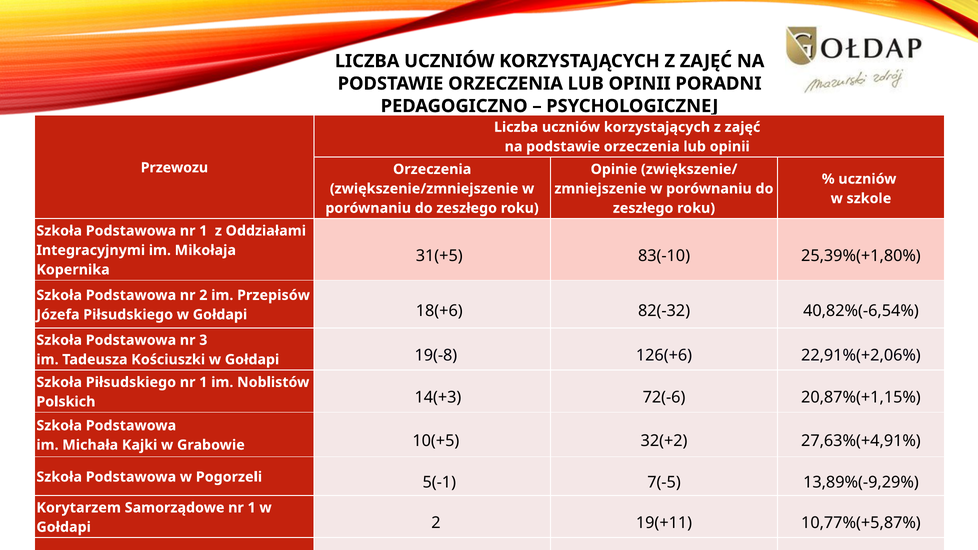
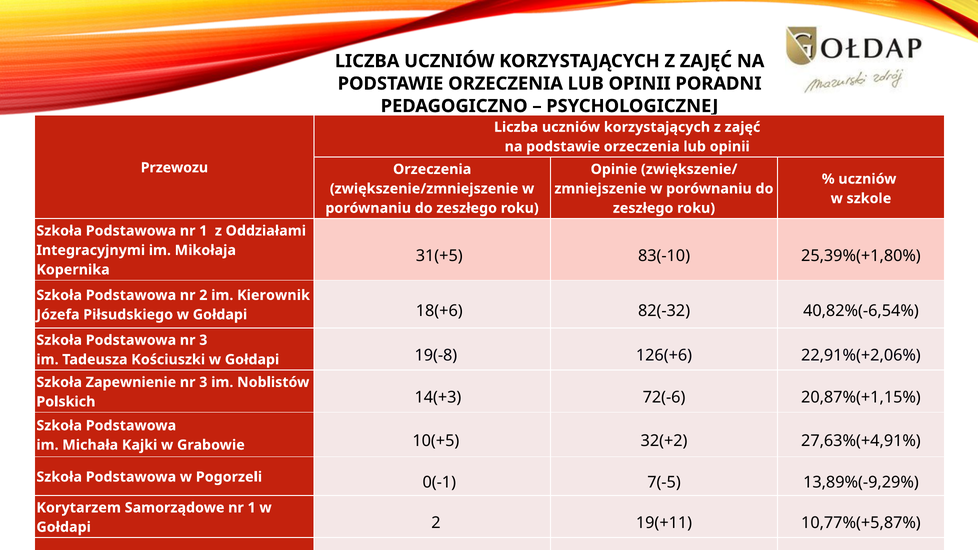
Przepisów: Przepisów -> Kierownik
Szkoła Piłsudskiego: Piłsudskiego -> Zapewnienie
1 at (203, 382): 1 -> 3
5(-1: 5(-1 -> 0(-1
